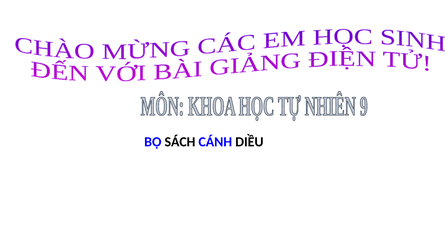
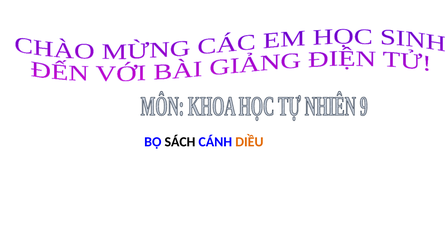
DIỀU colour: black -> orange
